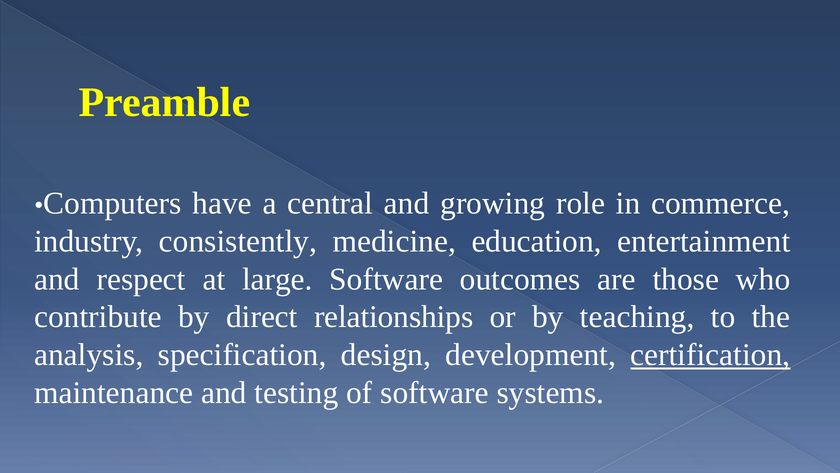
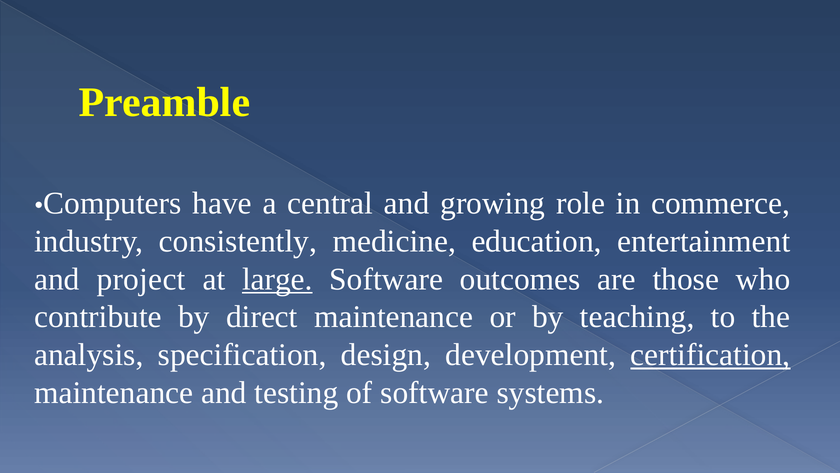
respect: respect -> project
large underline: none -> present
direct relationships: relationships -> maintenance
